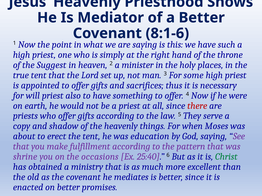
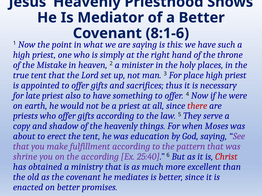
Suggest: Suggest -> Mistake
some: some -> place
will: will -> late
the occasions: occasions -> according
Christ colour: green -> red
